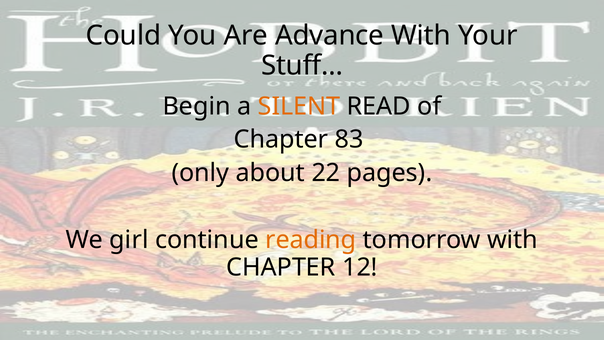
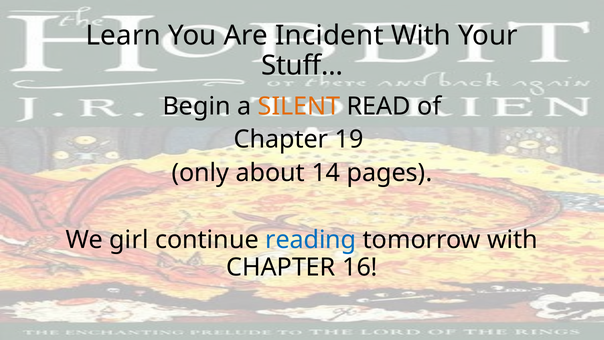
Could: Could -> Learn
Advance: Advance -> Incident
83: 83 -> 19
22: 22 -> 14
reading colour: orange -> blue
12: 12 -> 16
